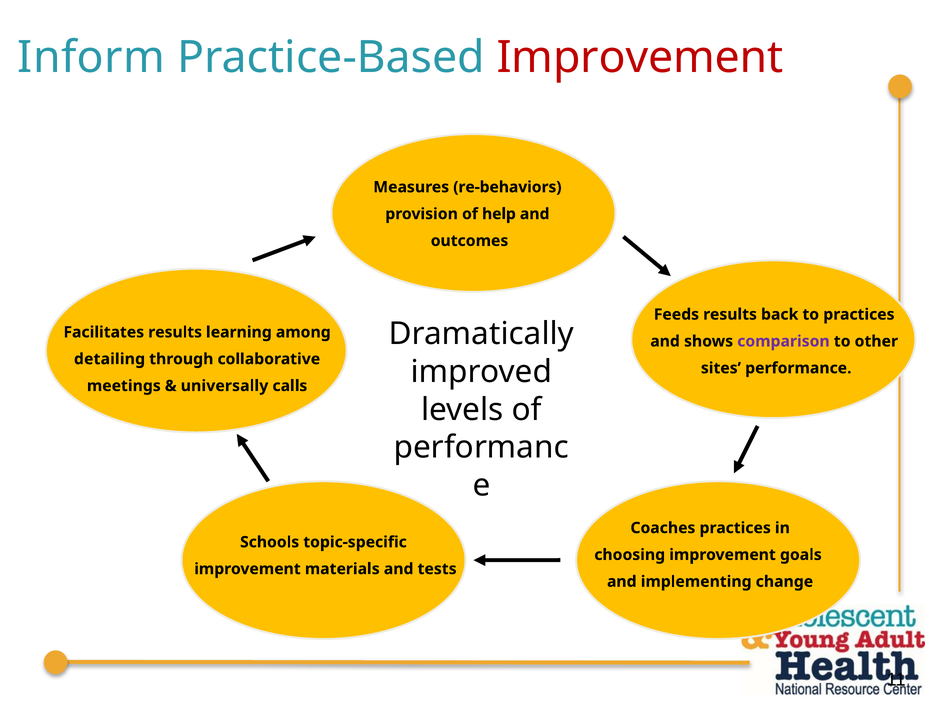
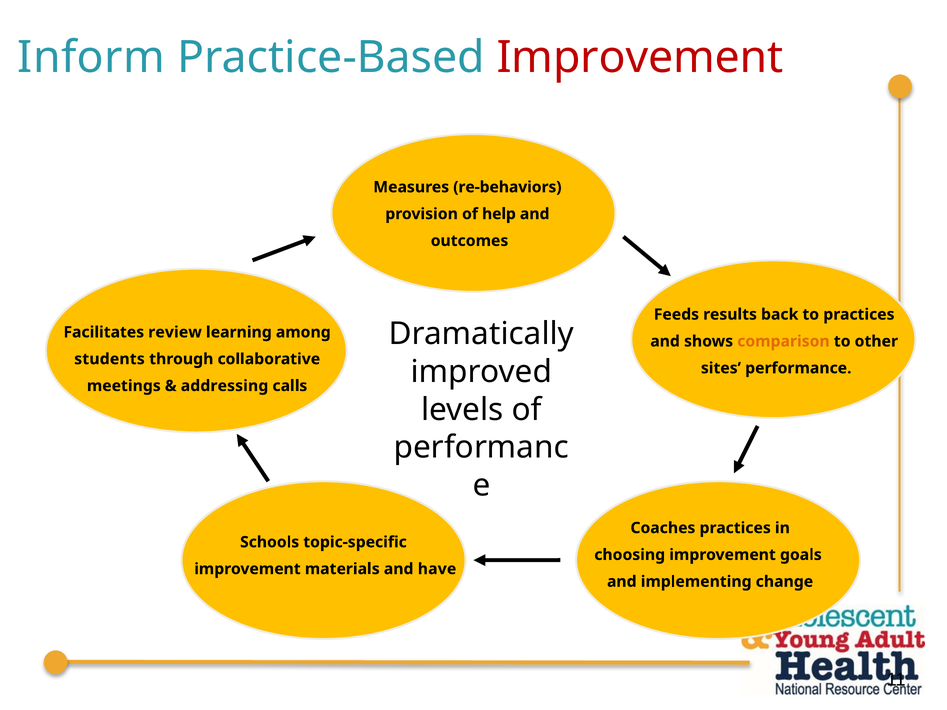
Facilitates results: results -> review
comparison colour: purple -> orange
detailing: detailing -> students
universally: universally -> addressing
tests: tests -> have
